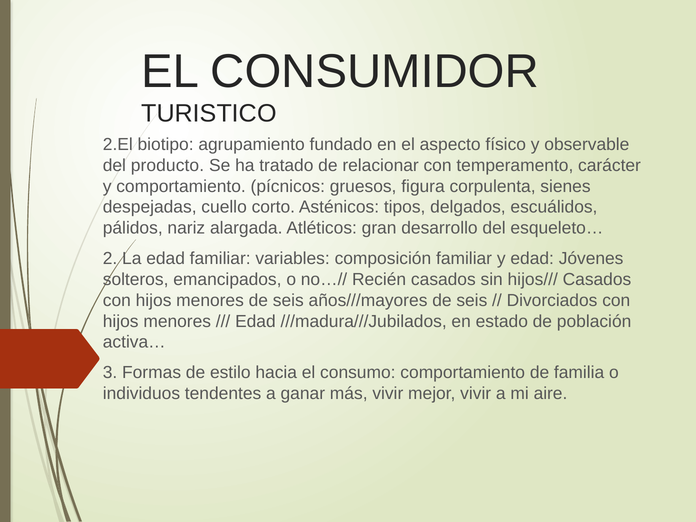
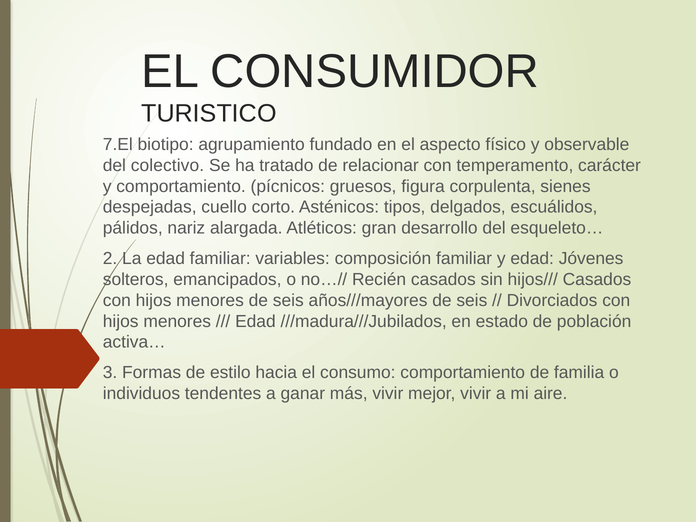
2.El: 2.El -> 7.El
producto: producto -> colectivo
